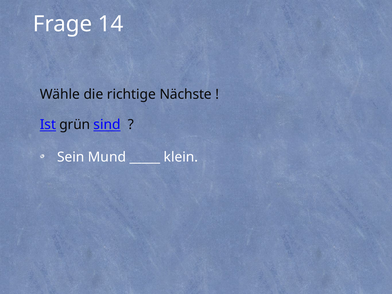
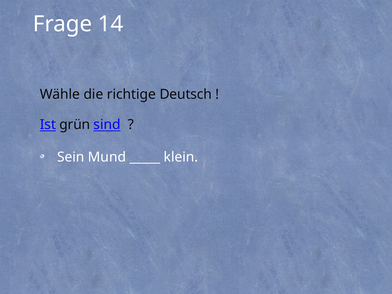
Nächste: Nächste -> Deutsch
